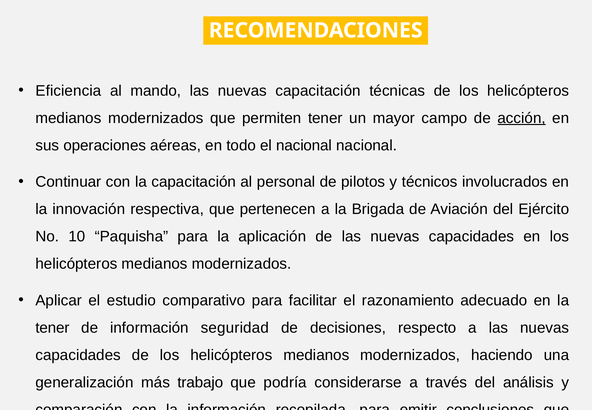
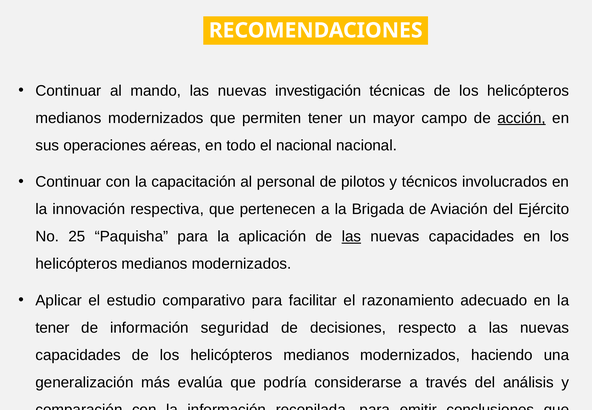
Eficiencia at (68, 91): Eficiencia -> Continuar
nuevas capacitación: capacitación -> investigación
10: 10 -> 25
las at (351, 237) underline: none -> present
trabajo: trabajo -> evalúa
